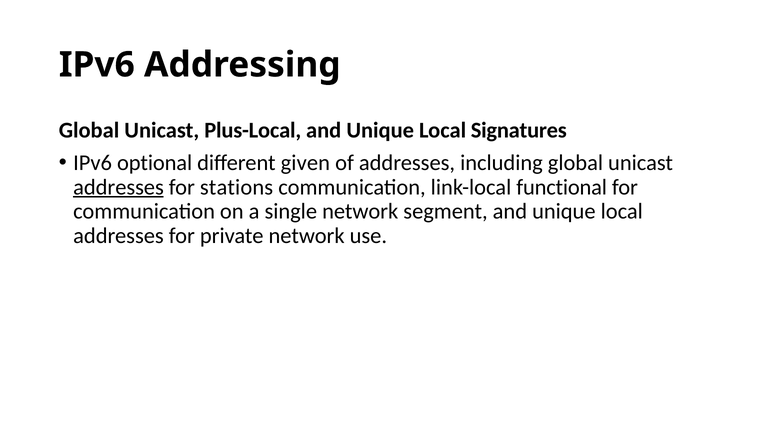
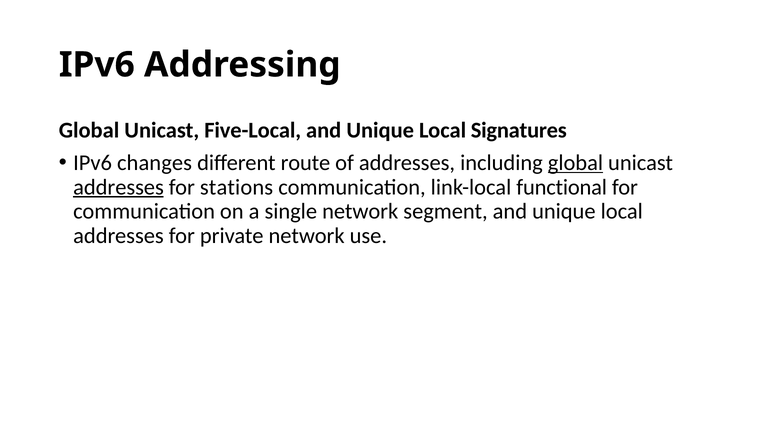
Plus-Local: Plus-Local -> Five-Local
optional: optional -> changes
given: given -> route
global at (575, 163) underline: none -> present
